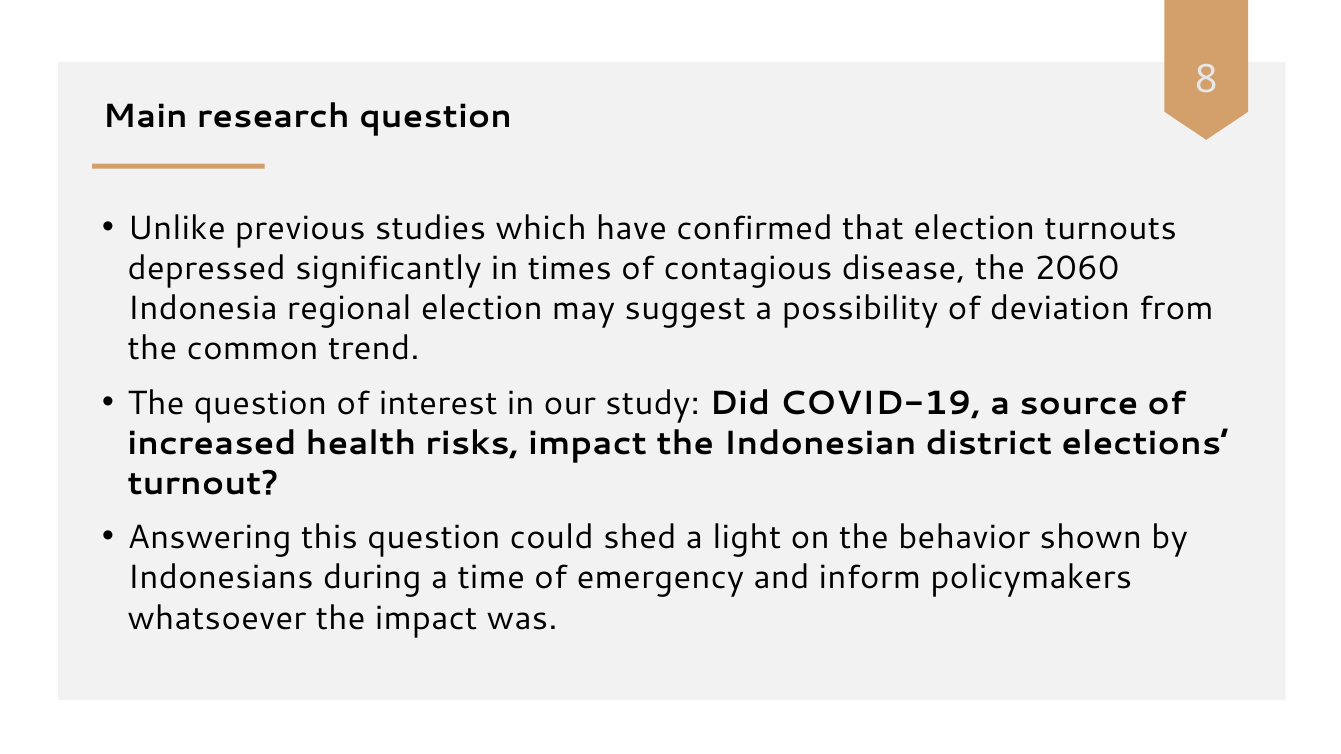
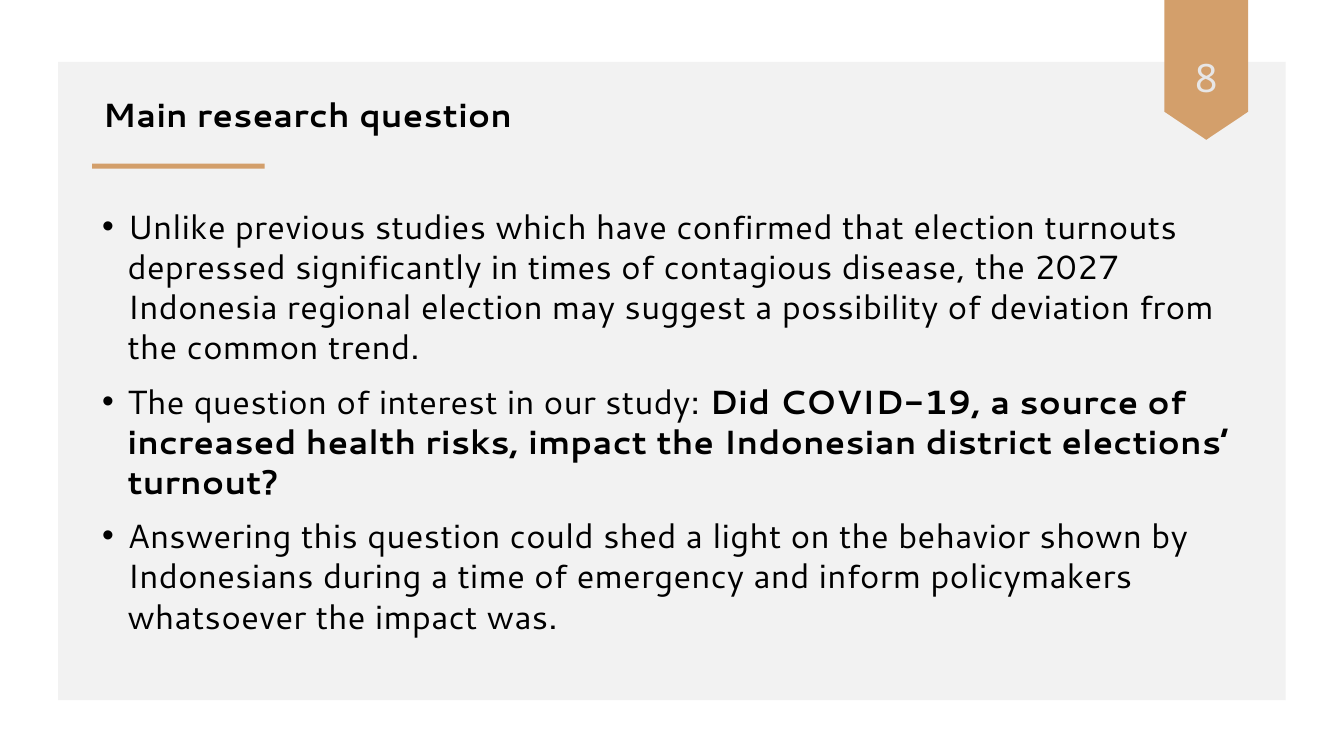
2060: 2060 -> 2027
